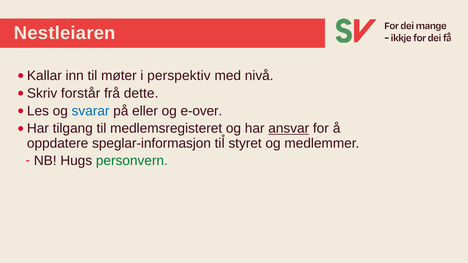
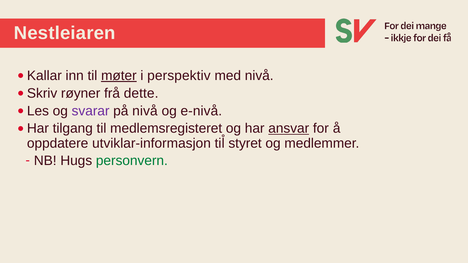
møter underline: none -> present
forstår: forstår -> røyner
svarar colour: blue -> purple
på eller: eller -> nivå
e-over: e-over -> e-nivå
speglar-informasjon: speglar-informasjon -> utviklar-informasjon
